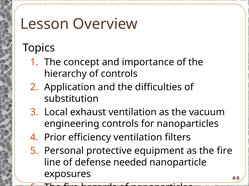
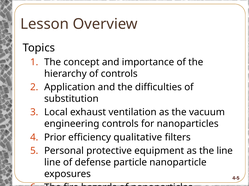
efficiency ventilation: ventilation -> qualitative
as the fire: fire -> line
needed: needed -> particle
